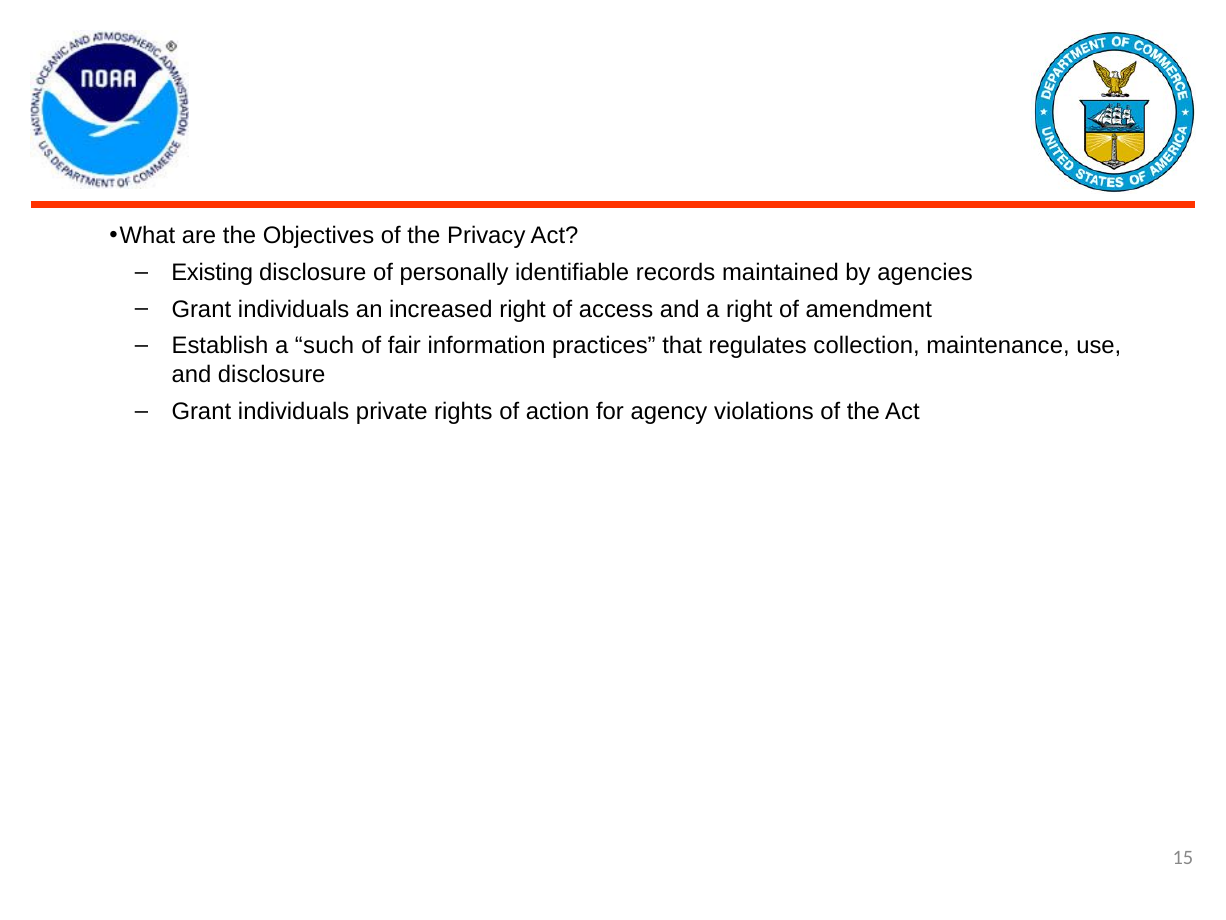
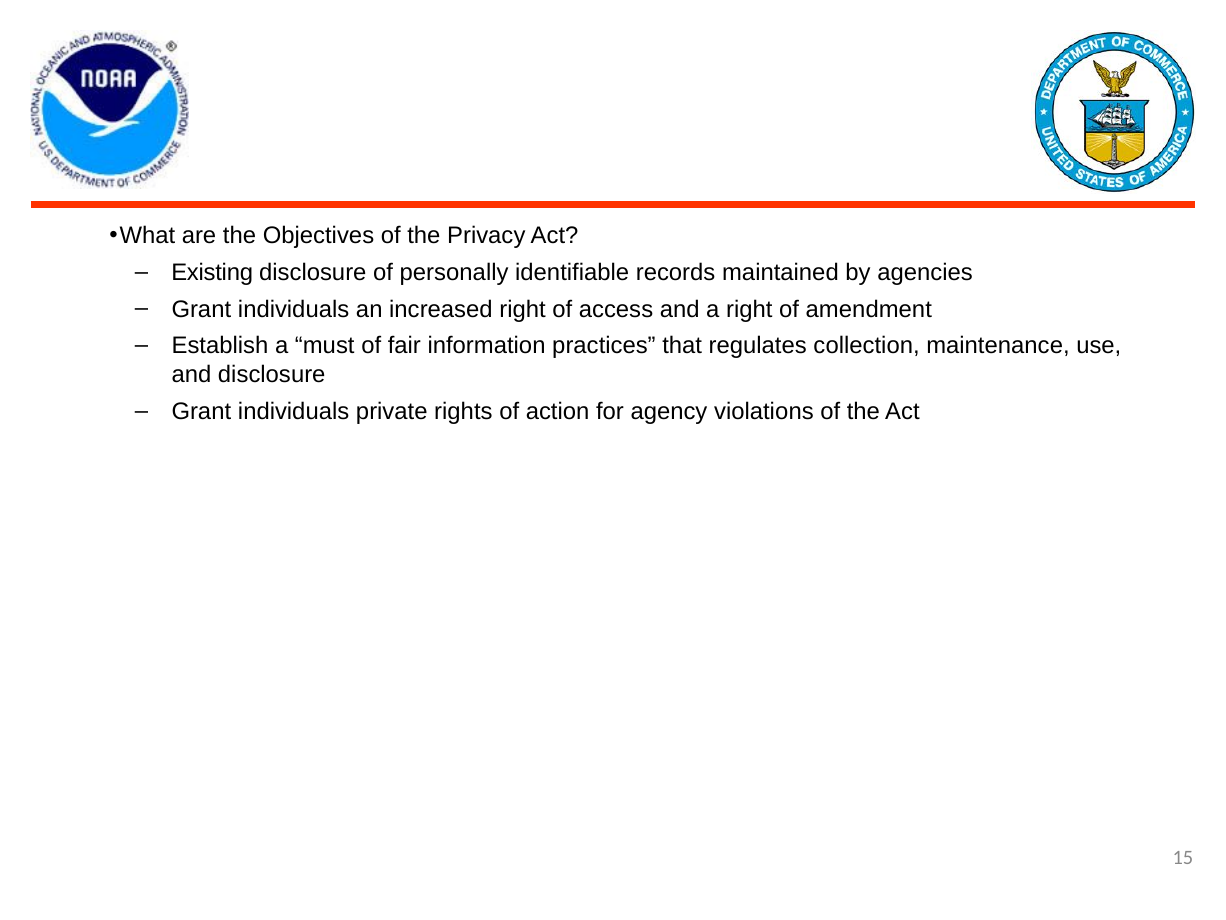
such: such -> must
